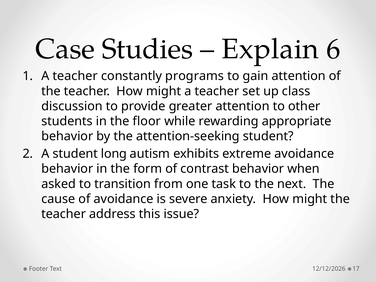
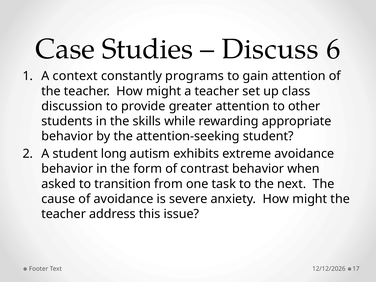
Explain: Explain -> Discuss
teacher at (75, 76): teacher -> context
floor: floor -> skills
